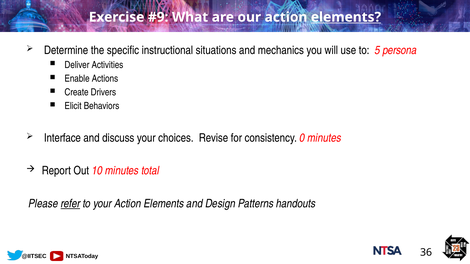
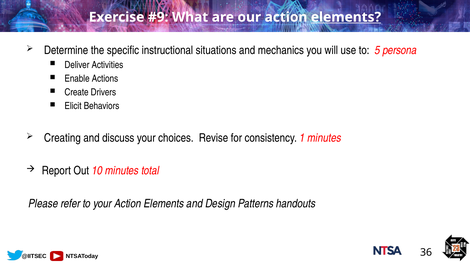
Interface: Interface -> Creating
0: 0 -> 1
refer underline: present -> none
